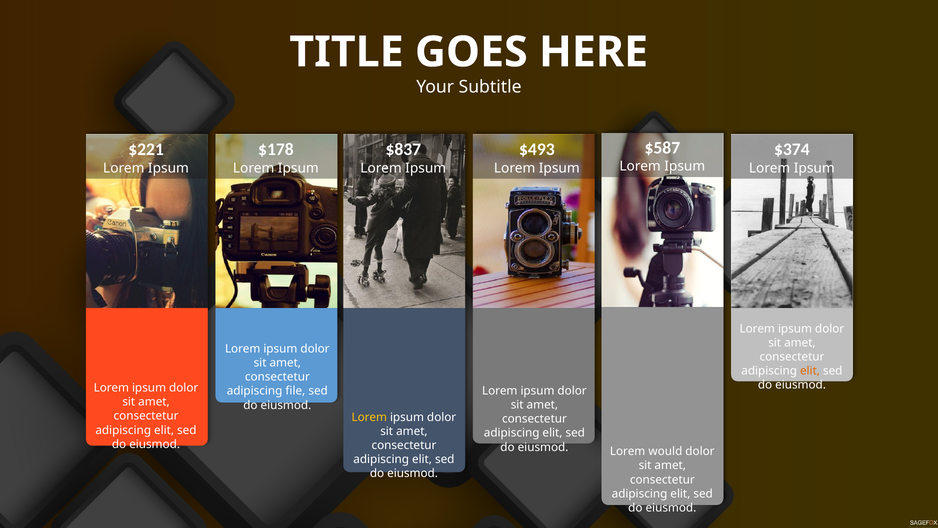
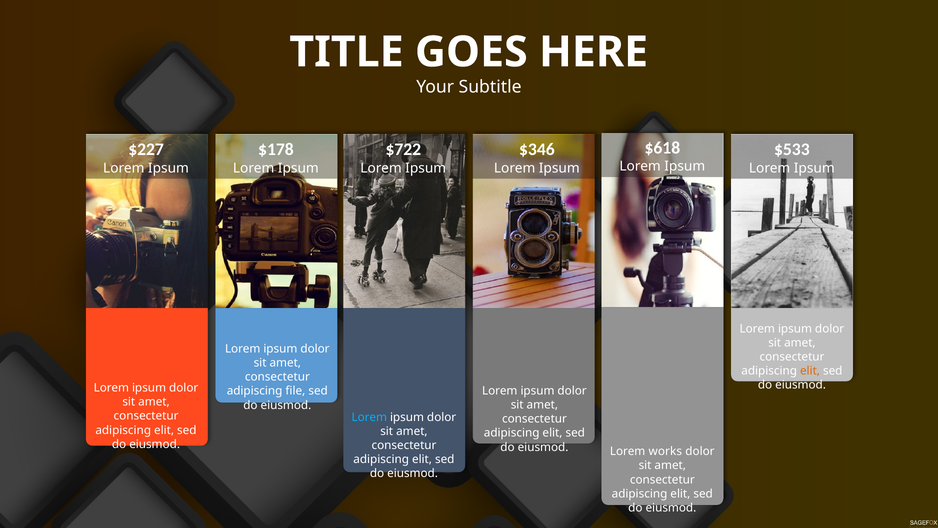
$587: $587 -> $618
$221: $221 -> $227
$837: $837 -> $722
$493: $493 -> $346
$374: $374 -> $533
Lorem at (369, 417) colour: yellow -> light blue
would: would -> works
